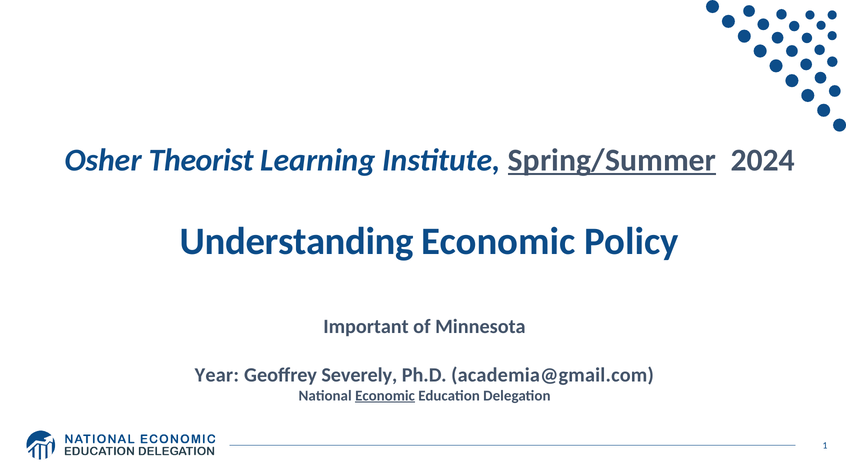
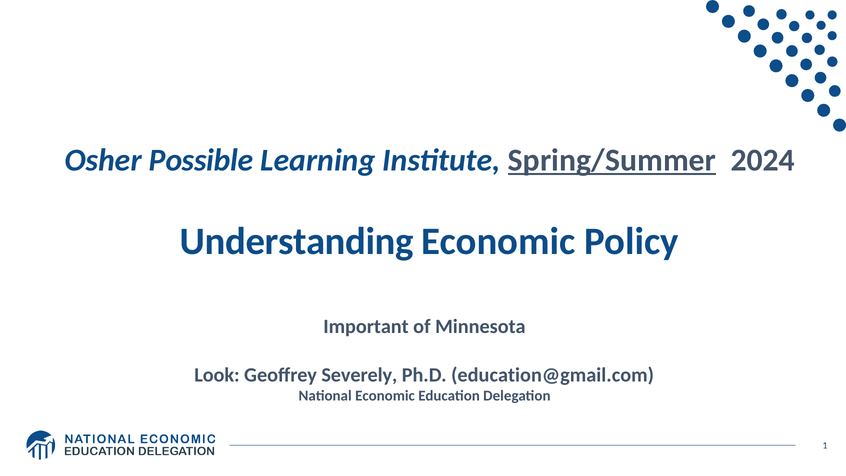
Theorist: Theorist -> Possible
Year: Year -> Look
academia@gmail.com: academia@gmail.com -> education@gmail.com
Economic at (385, 396) underline: present -> none
